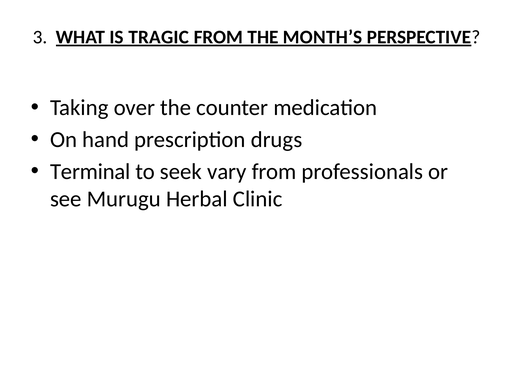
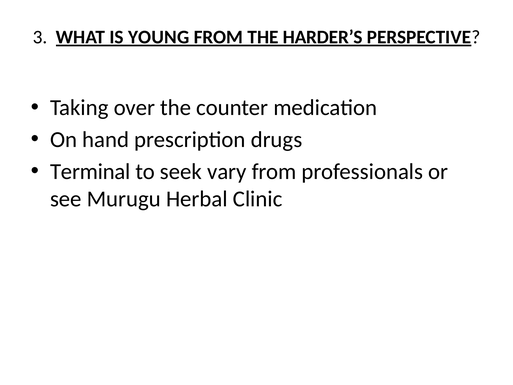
TRAGIC: TRAGIC -> YOUNG
MONTH’S: MONTH’S -> HARDER’S
